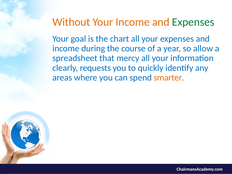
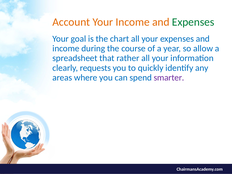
Without: Without -> Account
mercy: mercy -> rather
smarter colour: orange -> purple
